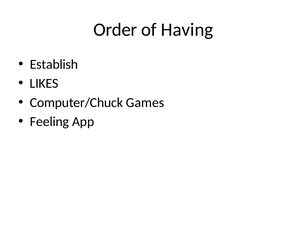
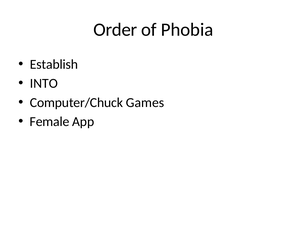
Having: Having -> Phobia
LIKES: LIKES -> INTO
Feeling: Feeling -> Female
